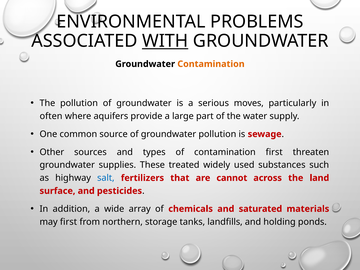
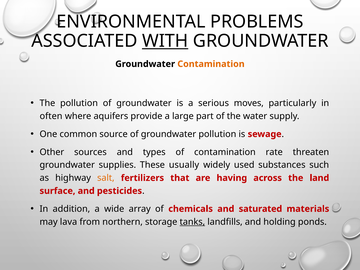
contamination first: first -> rate
treated: treated -> usually
salt colour: blue -> orange
cannot: cannot -> having
may first: first -> lava
tanks underline: none -> present
